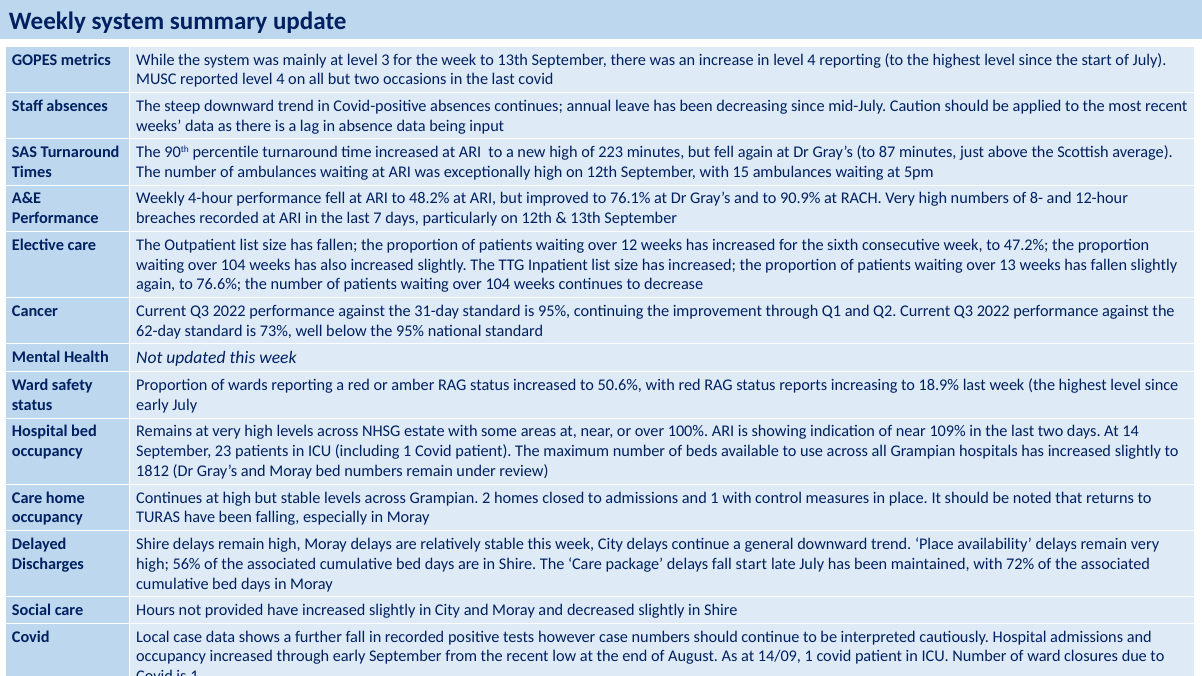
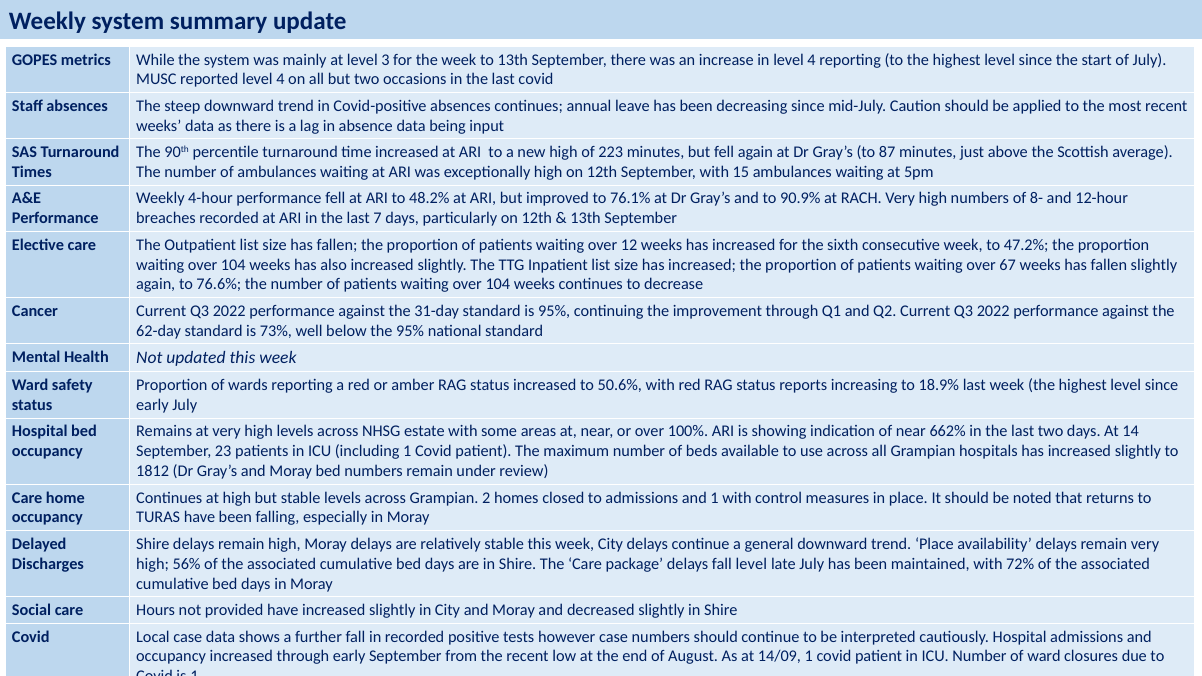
13: 13 -> 67
109%: 109% -> 662%
fall start: start -> level
